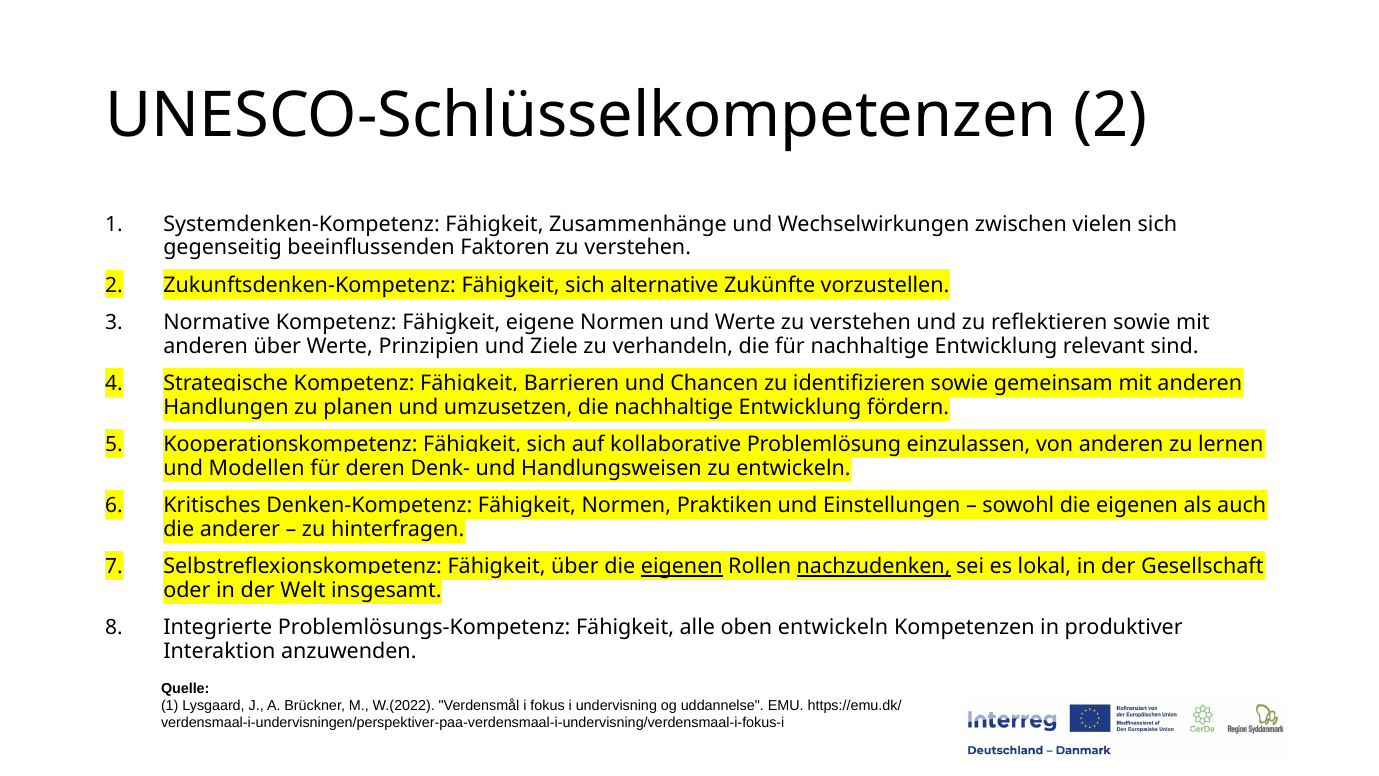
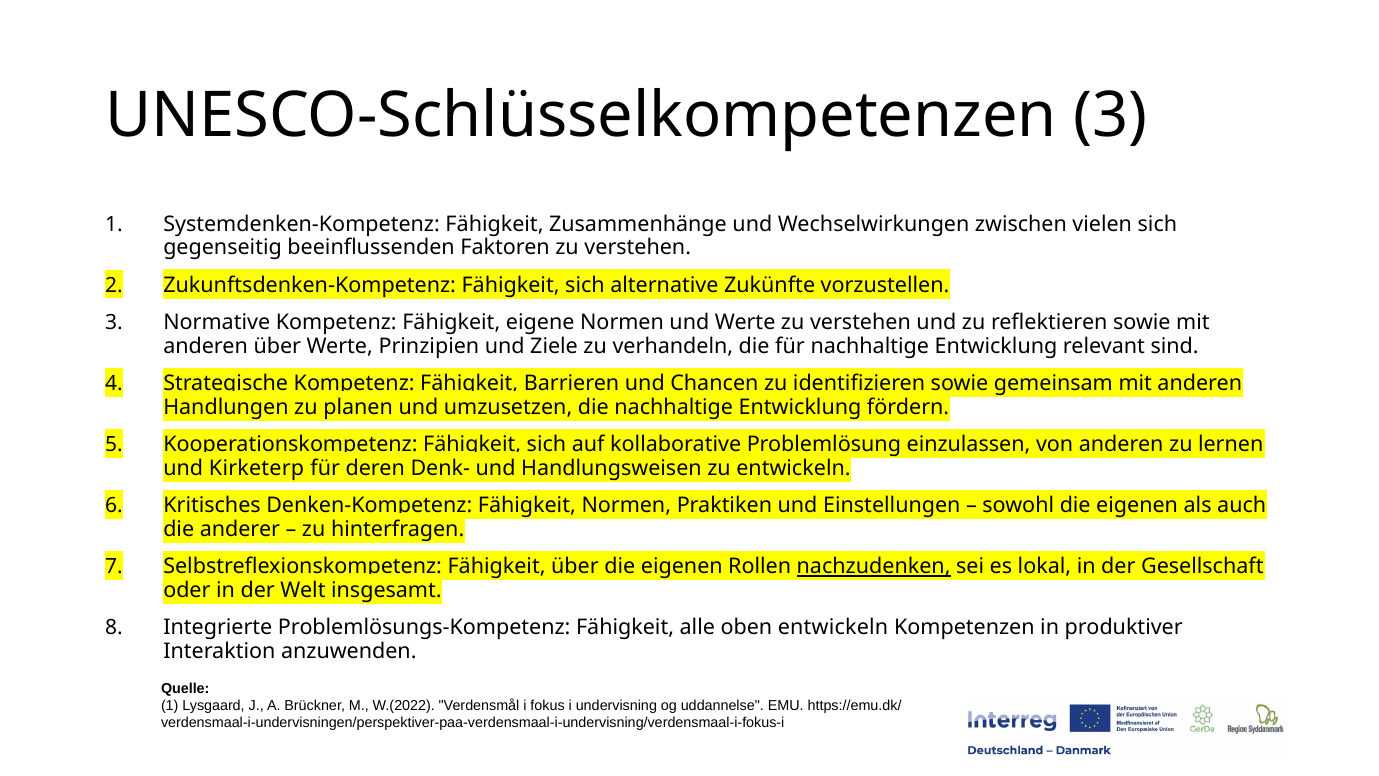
UNESCO‑Schlüsselkompetenzen 2: 2 -> 3
Modellen: Modellen -> Kirketerp
eigenen at (682, 566) underline: present -> none
